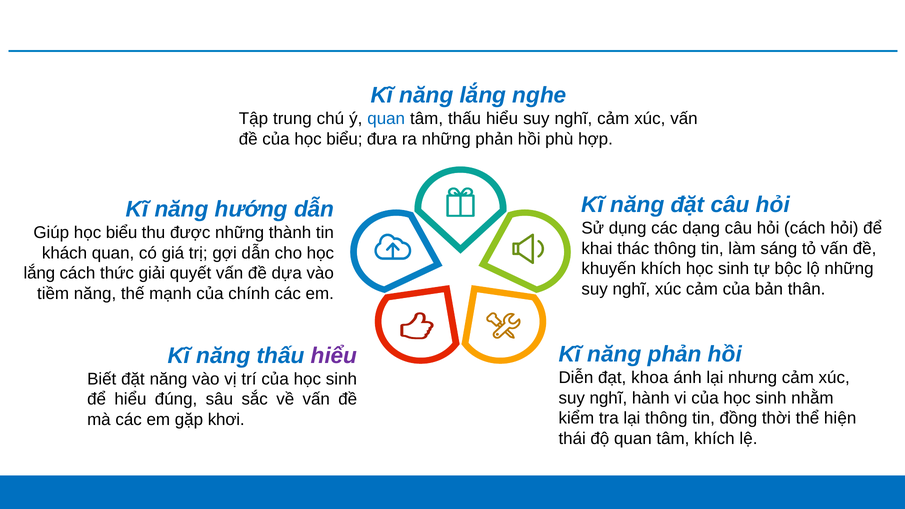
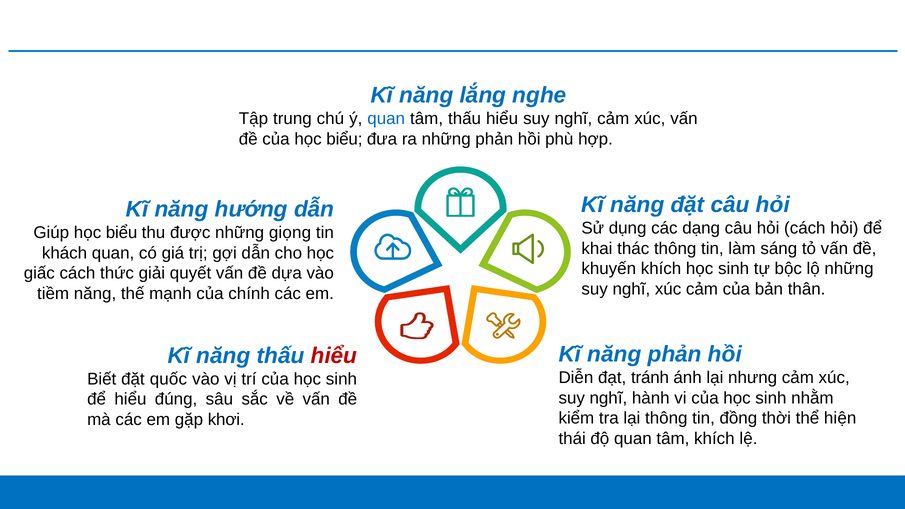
thành: thành -> giọng
lắng at (39, 273): lắng -> giấc
hiểu at (334, 356) colour: purple -> red
khoa: khoa -> tránh
đặt năng: năng -> quốc
